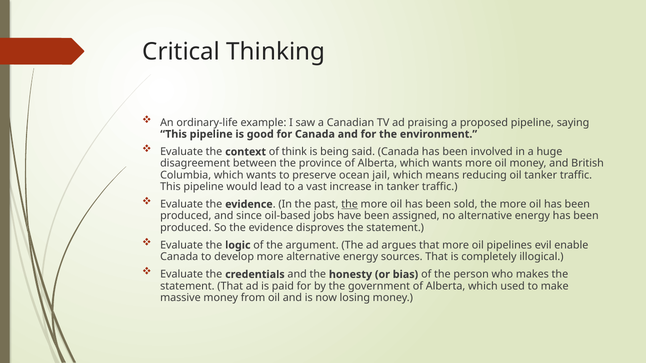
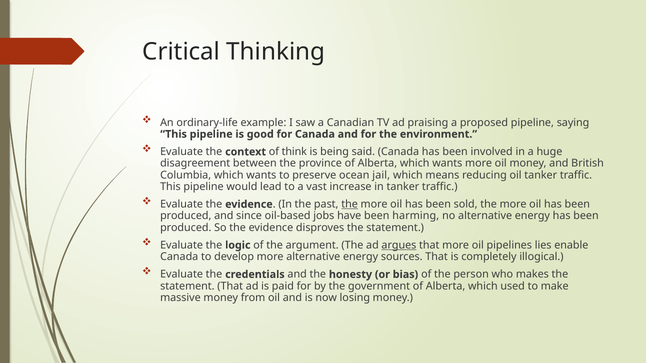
assigned: assigned -> harming
argues underline: none -> present
evil: evil -> lies
